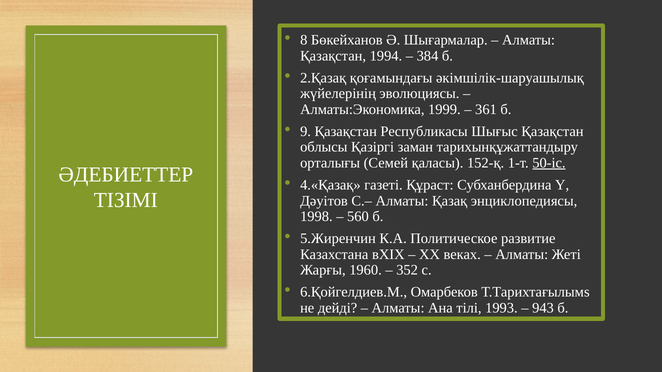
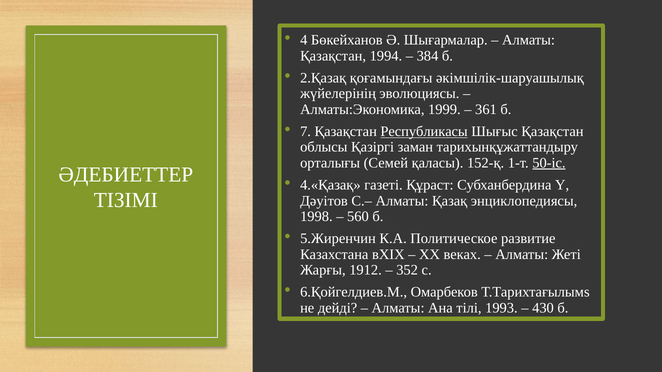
8: 8 -> 4
9: 9 -> 7
Республикасы underline: none -> present
1960: 1960 -> 1912
943: 943 -> 430
